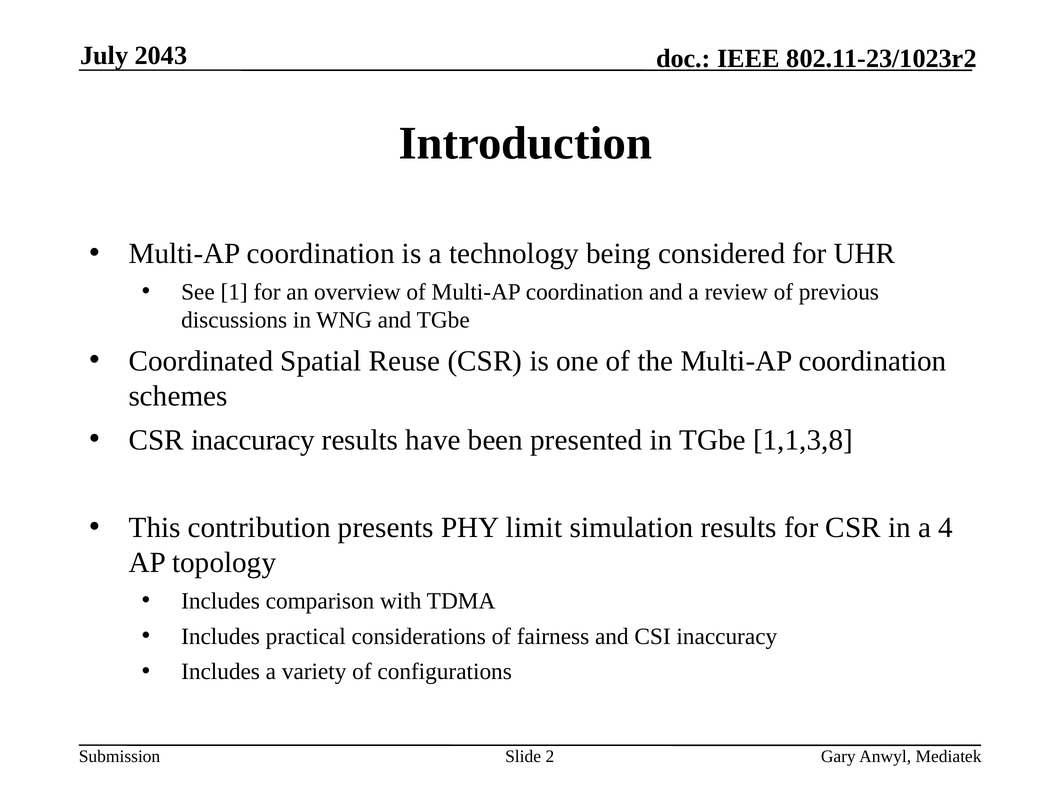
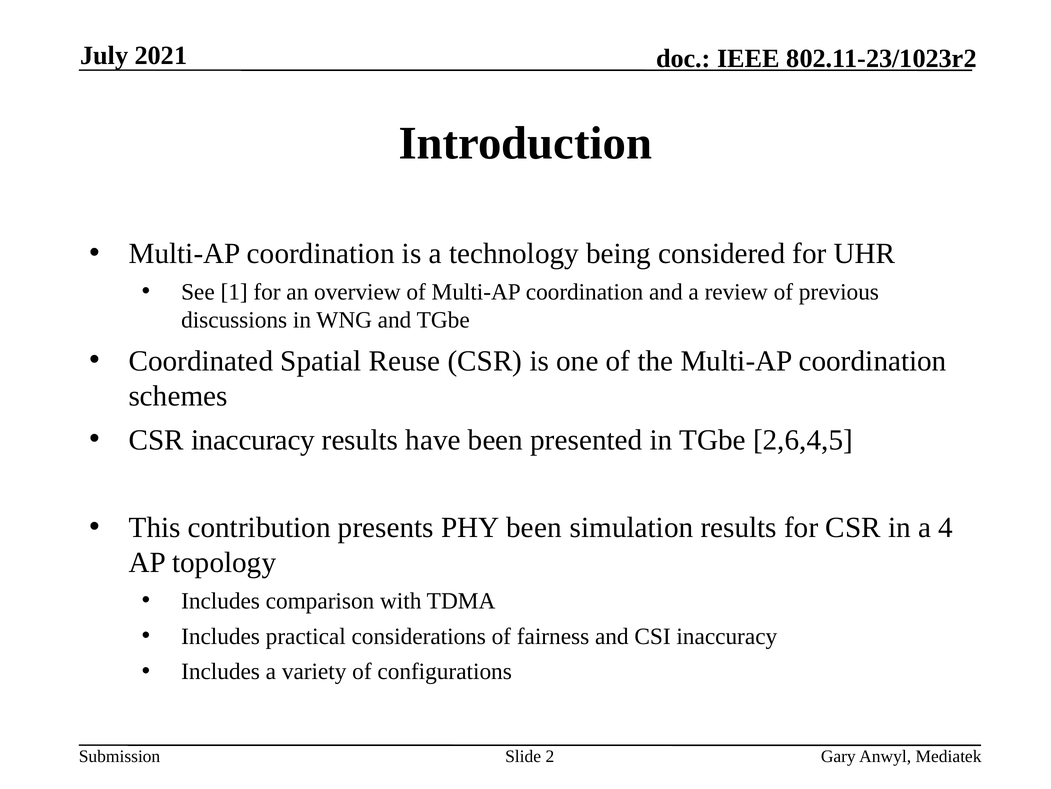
2043: 2043 -> 2021
1,1,3,8: 1,1,3,8 -> 2,6,4,5
PHY limit: limit -> been
